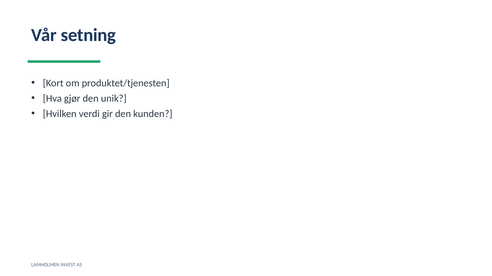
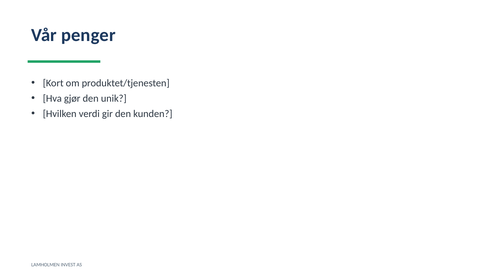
setning: setning -> penger
